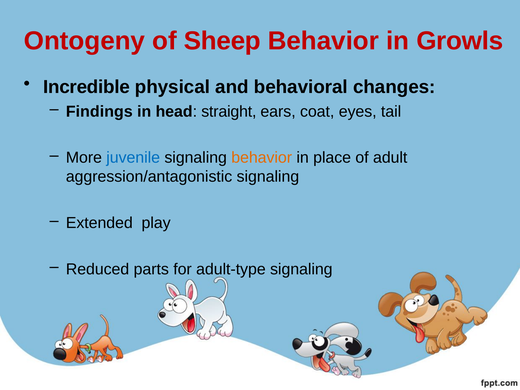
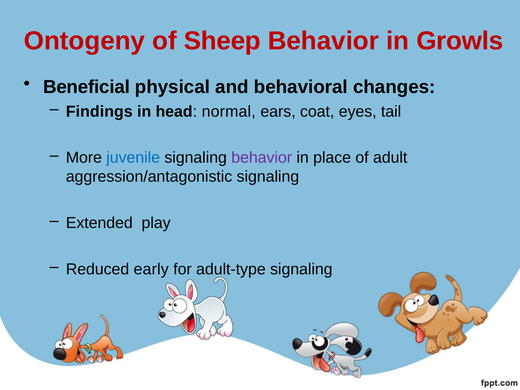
Incredible: Incredible -> Beneficial
straight: straight -> normal
behavior at (262, 158) colour: orange -> purple
parts: parts -> early
